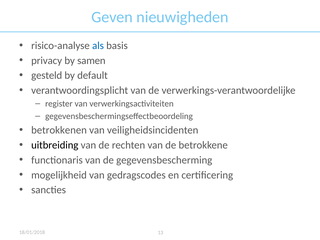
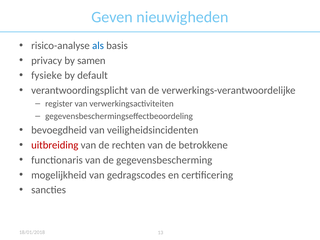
gesteld: gesteld -> fysieke
betrokkenen: betrokkenen -> bevoegdheid
uitbreiding colour: black -> red
